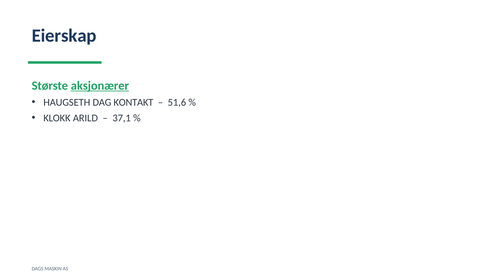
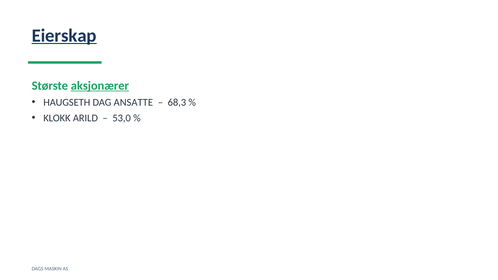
Eierskap underline: none -> present
KONTAKT: KONTAKT -> ANSATTE
51,6: 51,6 -> 68,3
37,1: 37,1 -> 53,0
